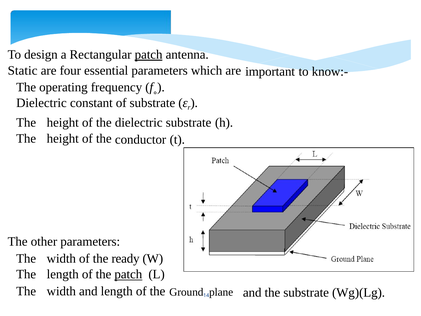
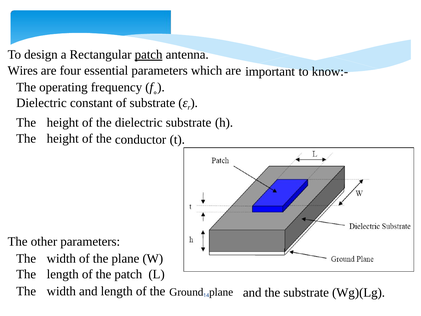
Static: Static -> Wires
the ready: ready -> plane
patch at (128, 274) underline: present -> none
